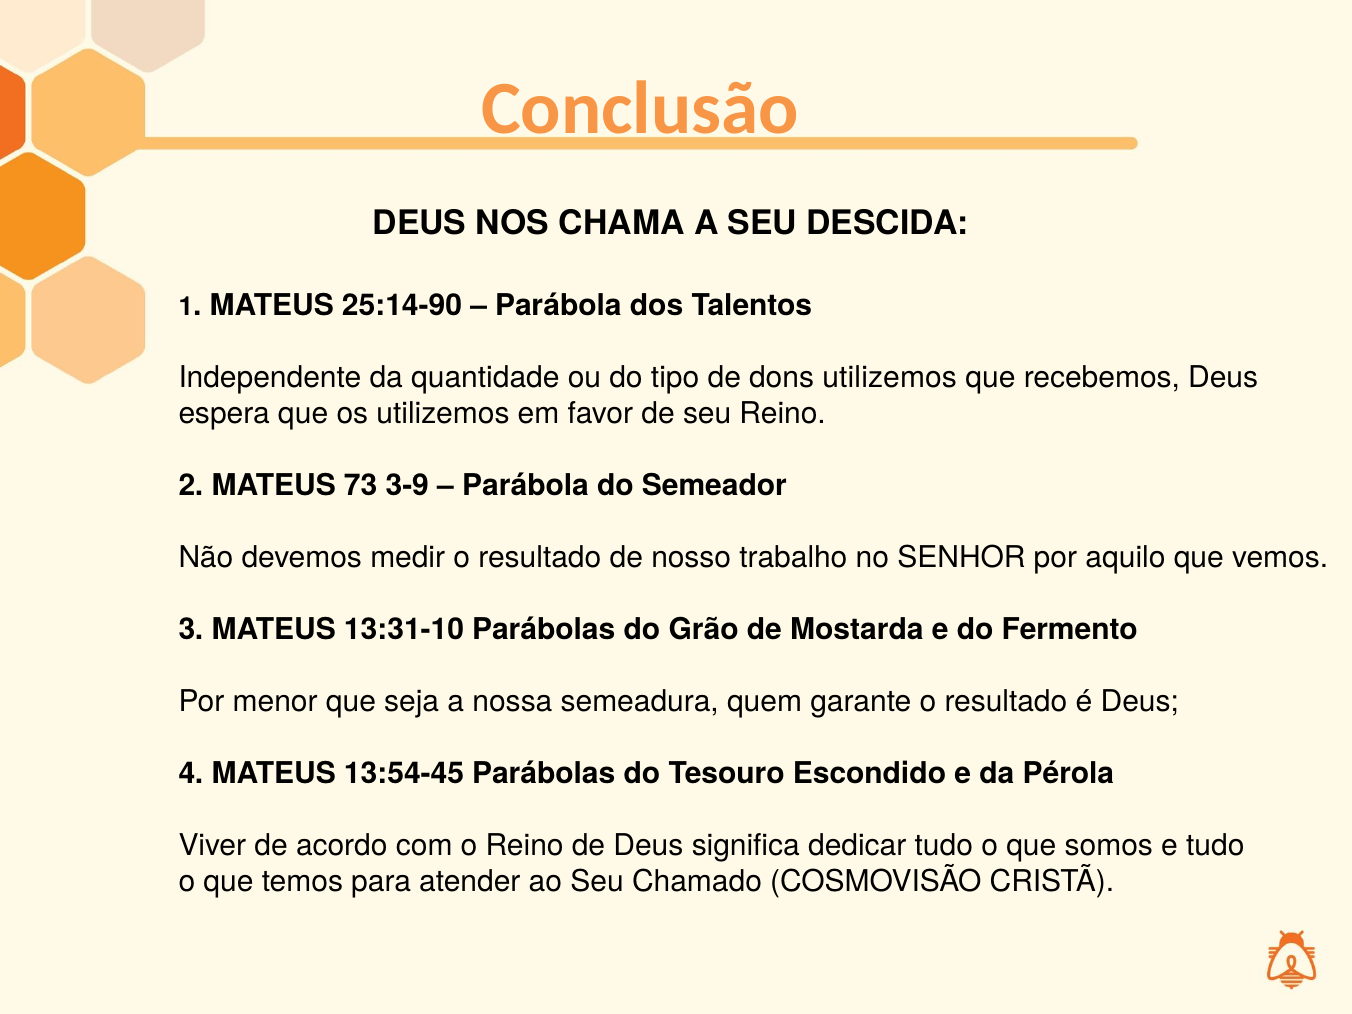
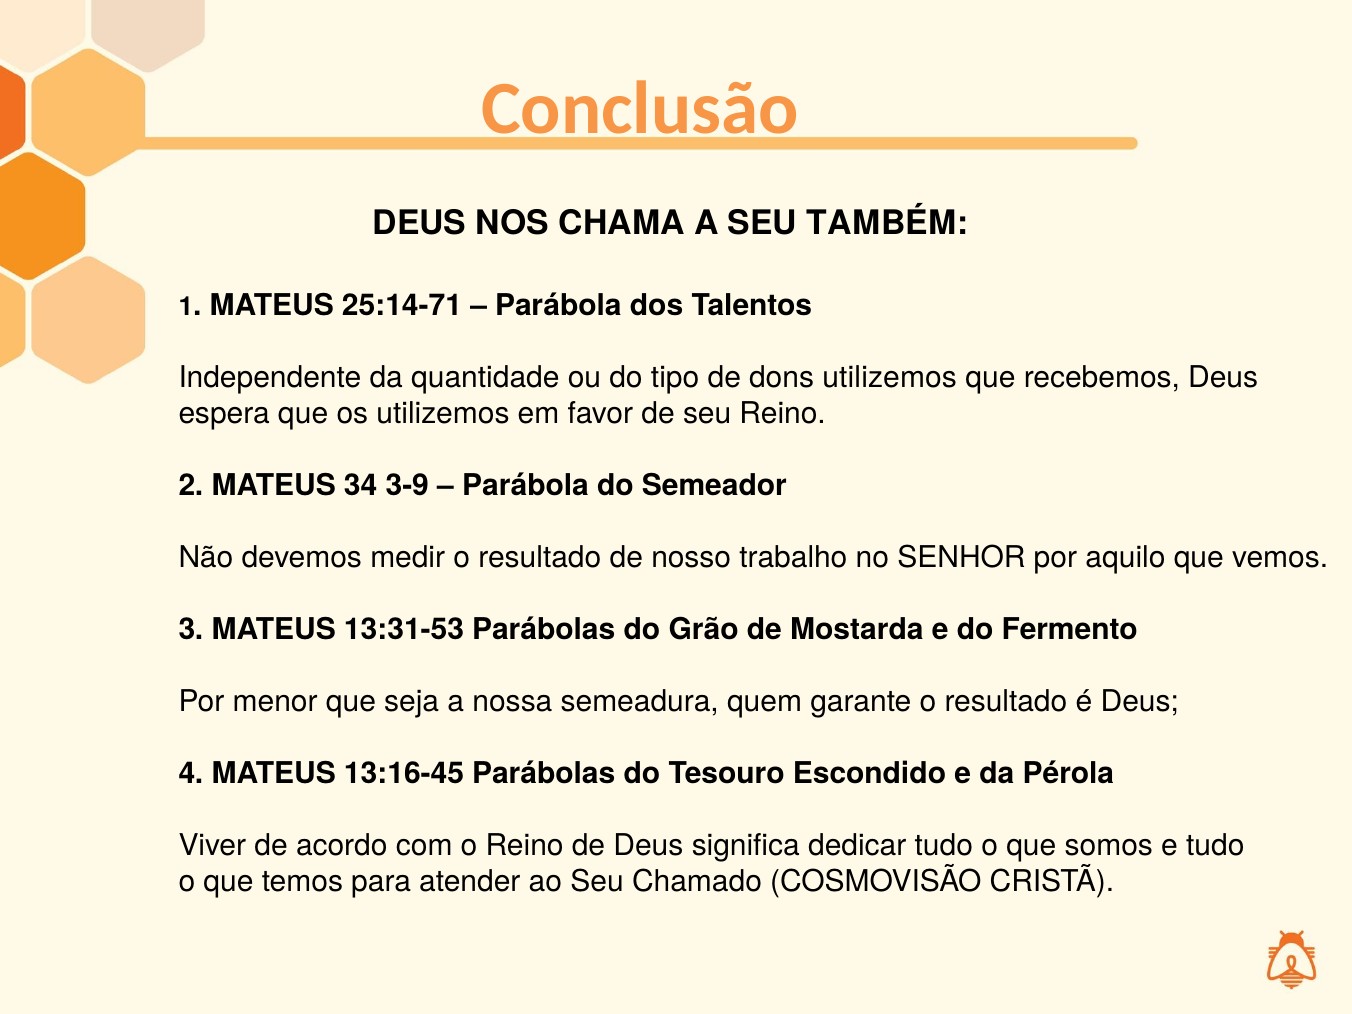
DESCIDA: DESCIDA -> TAMBÉM
25:14-90: 25:14-90 -> 25:14-71
73: 73 -> 34
13:31-10: 13:31-10 -> 13:31-53
13:54-45: 13:54-45 -> 13:16-45
